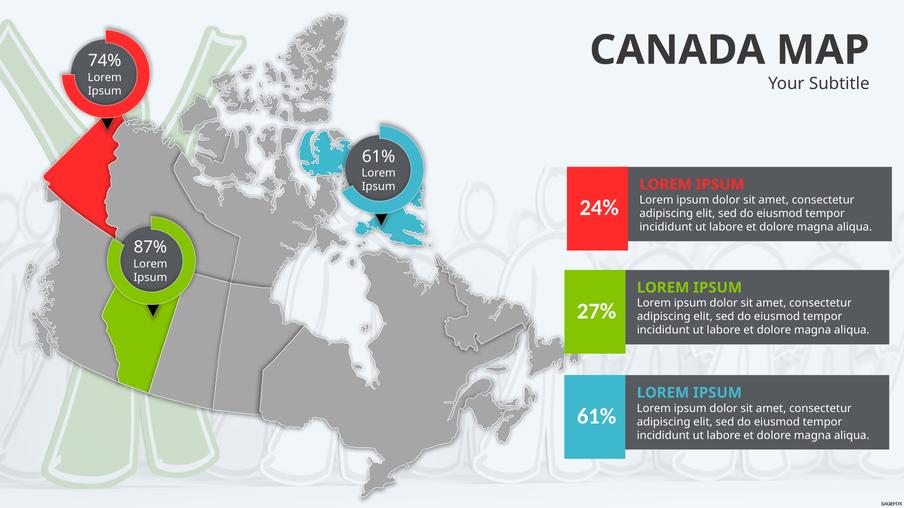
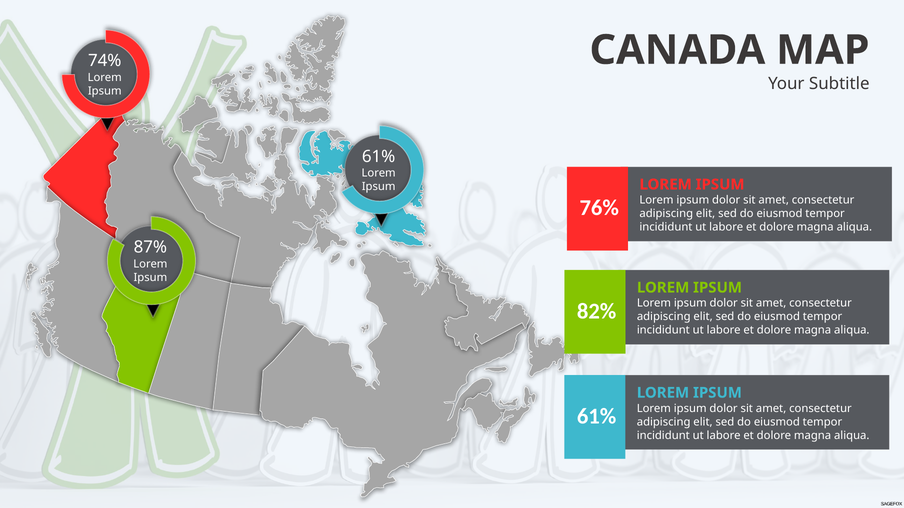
24%: 24% -> 76%
27%: 27% -> 82%
